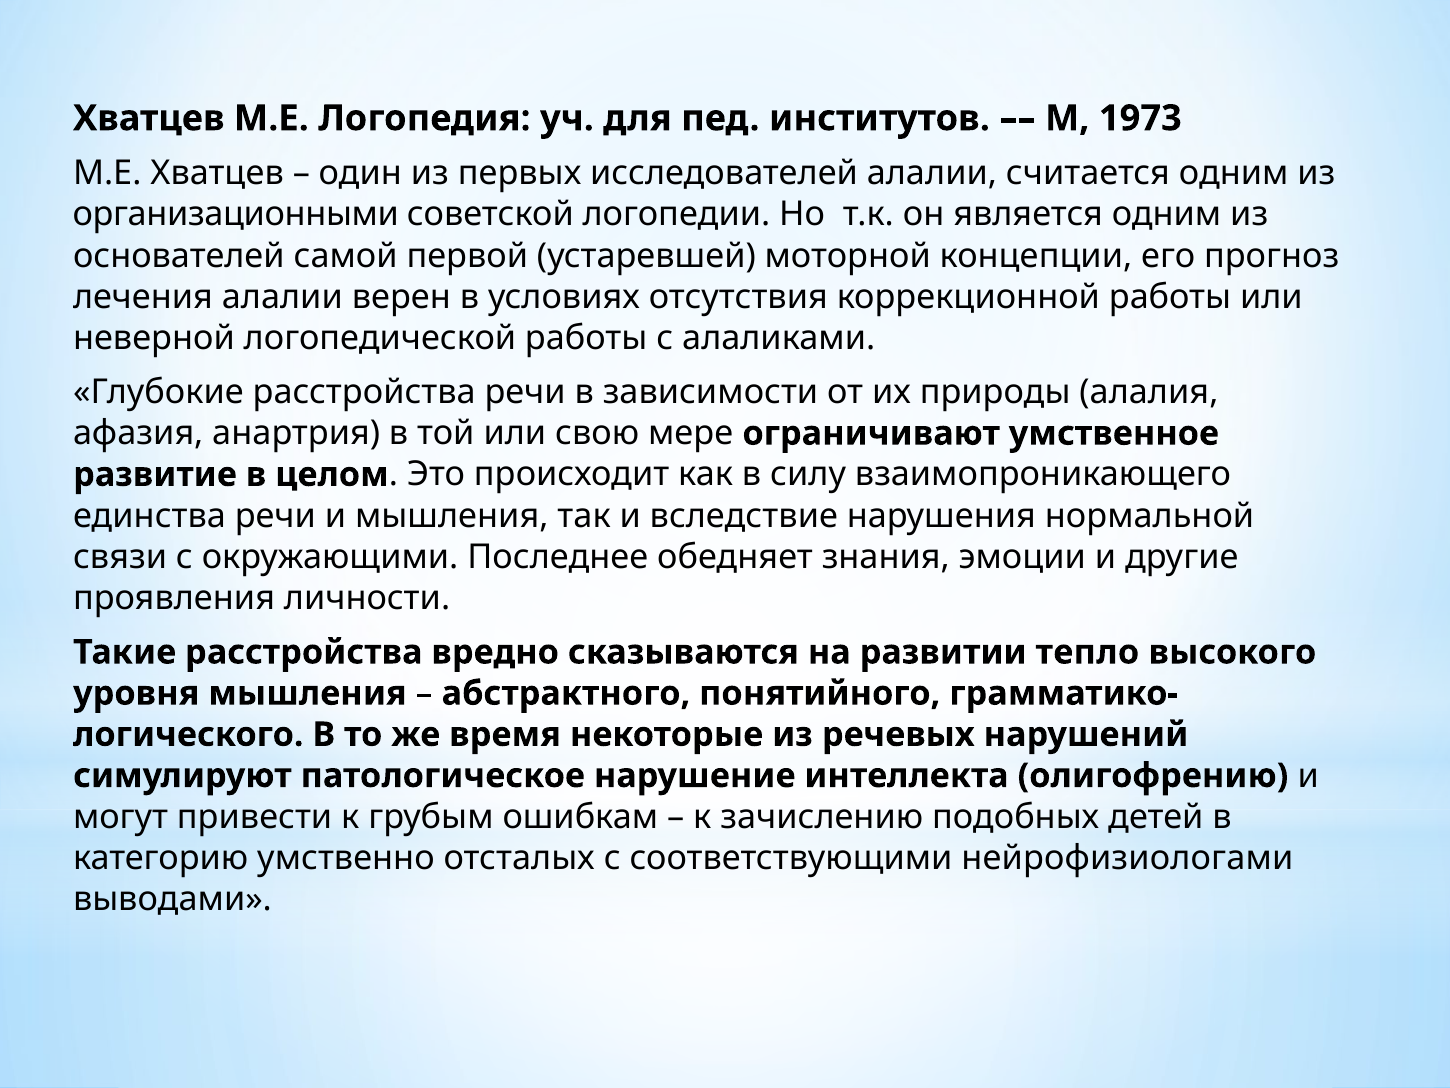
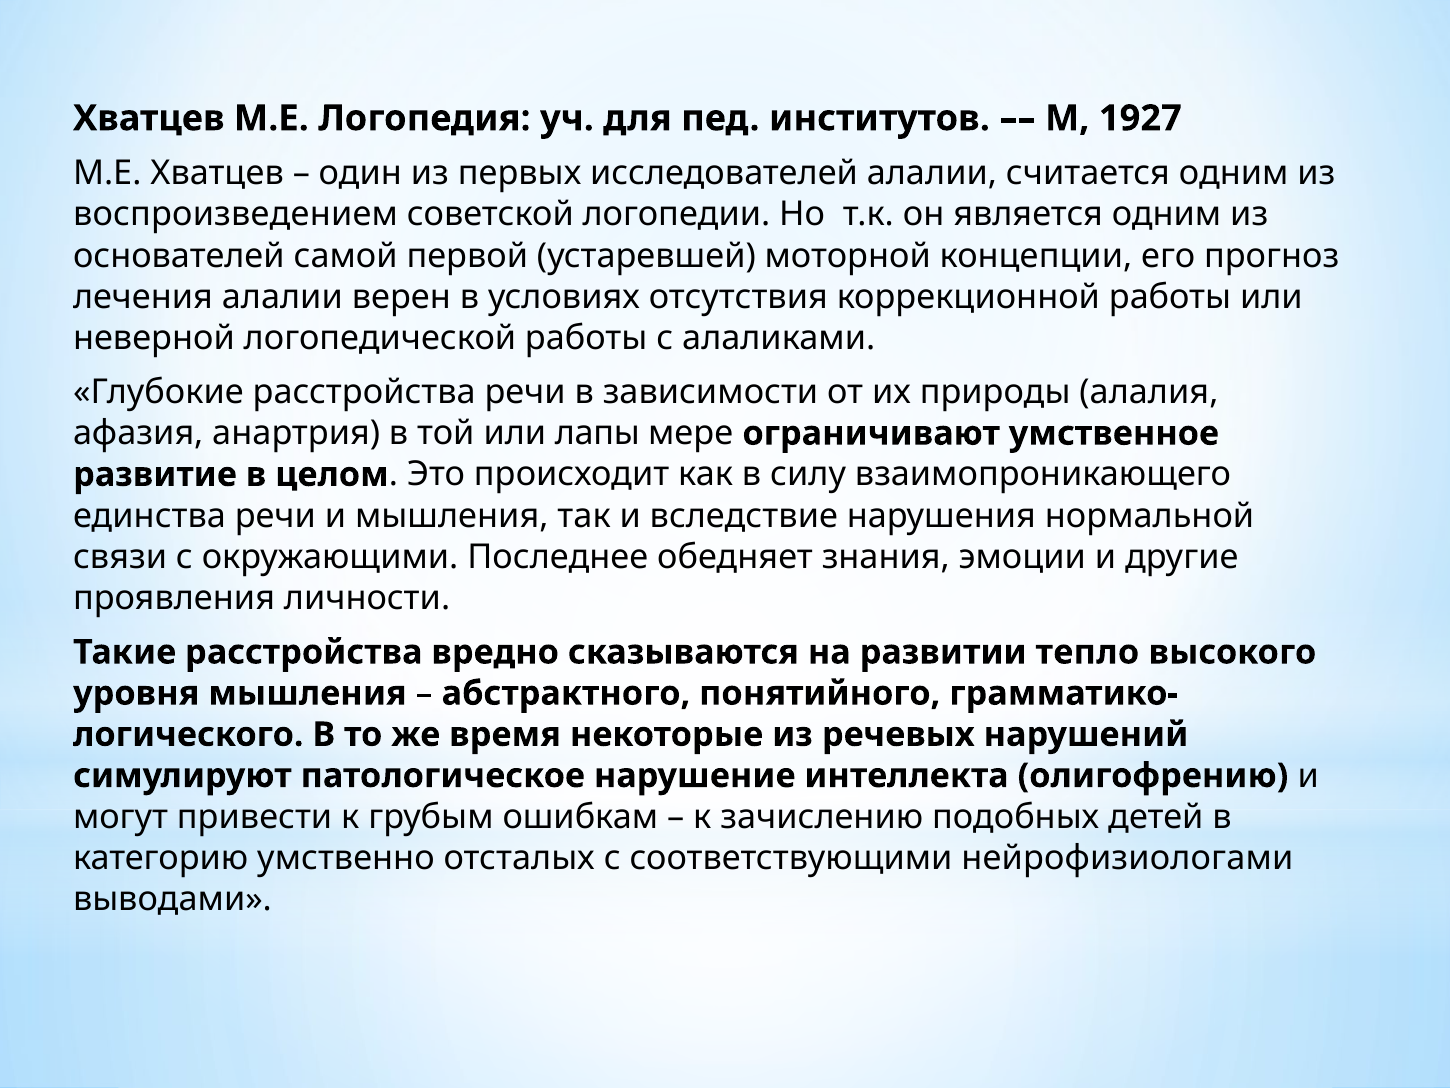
1973: 1973 -> 1927
организационными: организационными -> воспроизведением
свою: свою -> лапы
